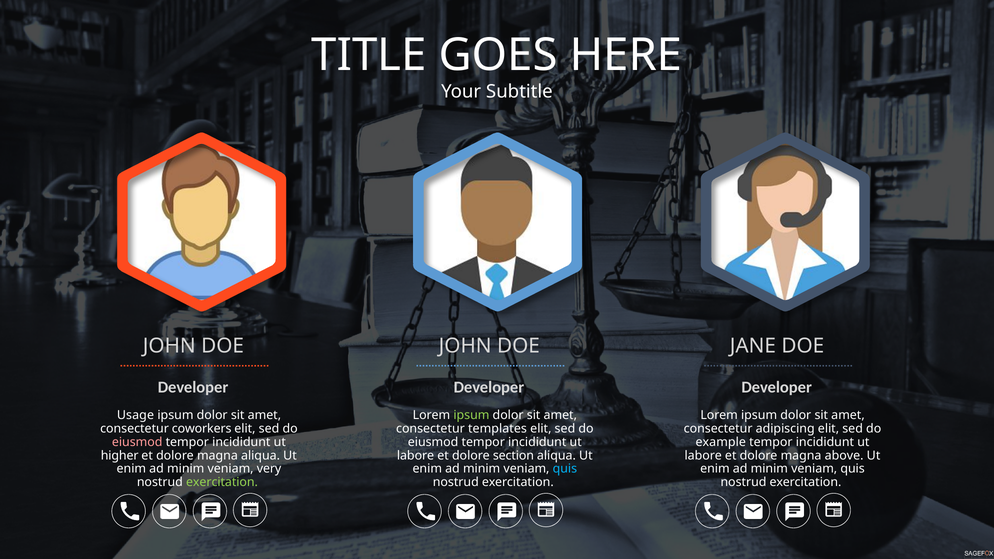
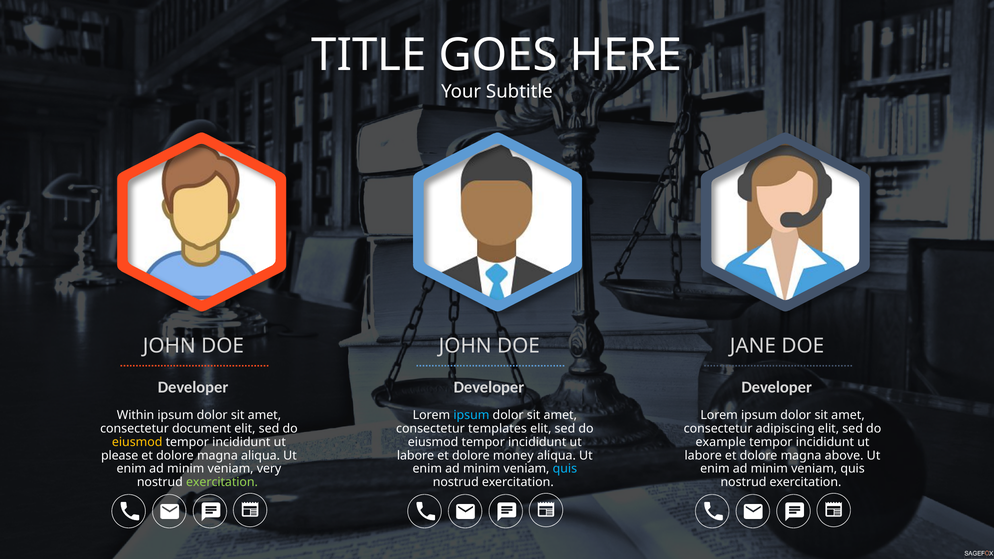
Usage: Usage -> Within
ipsum at (471, 415) colour: light green -> light blue
coworkers: coworkers -> document
eiusmod at (137, 442) colour: pink -> yellow
higher: higher -> please
section: section -> money
